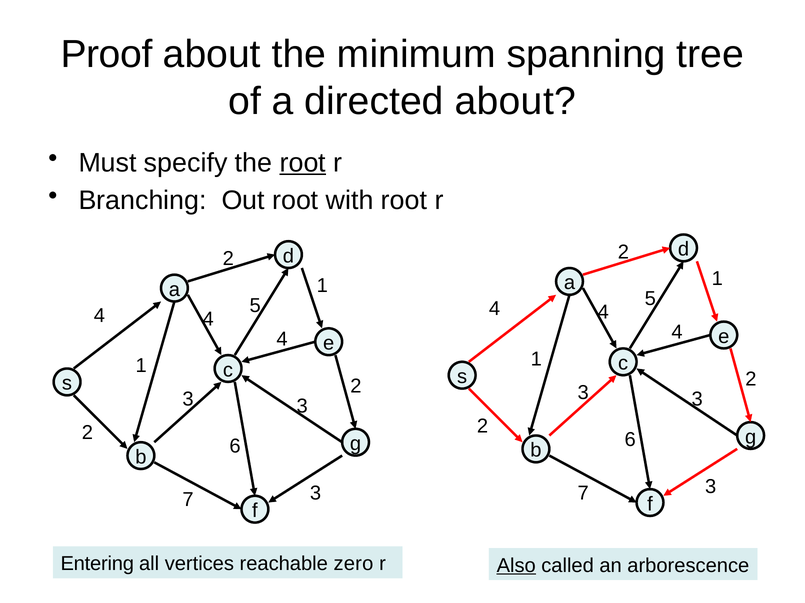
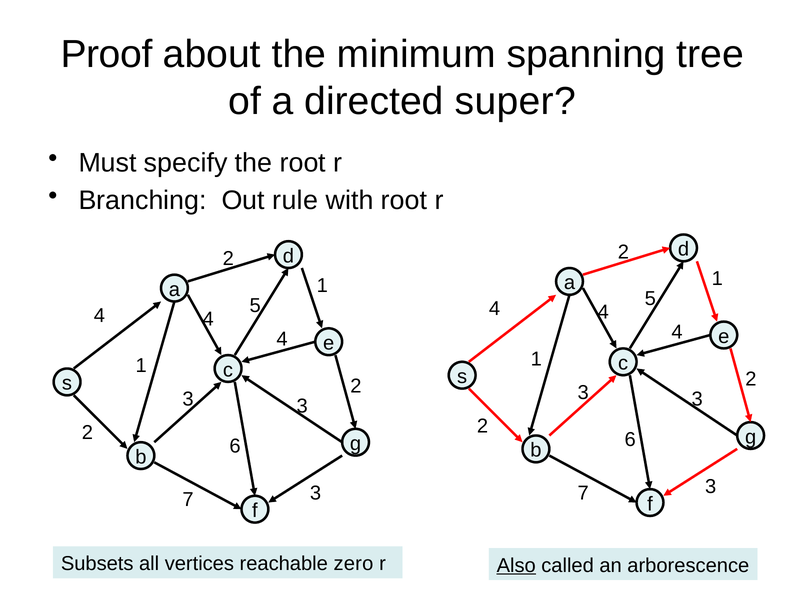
directed about: about -> super
root at (303, 163) underline: present -> none
Out root: root -> rule
Entering: Entering -> Subsets
